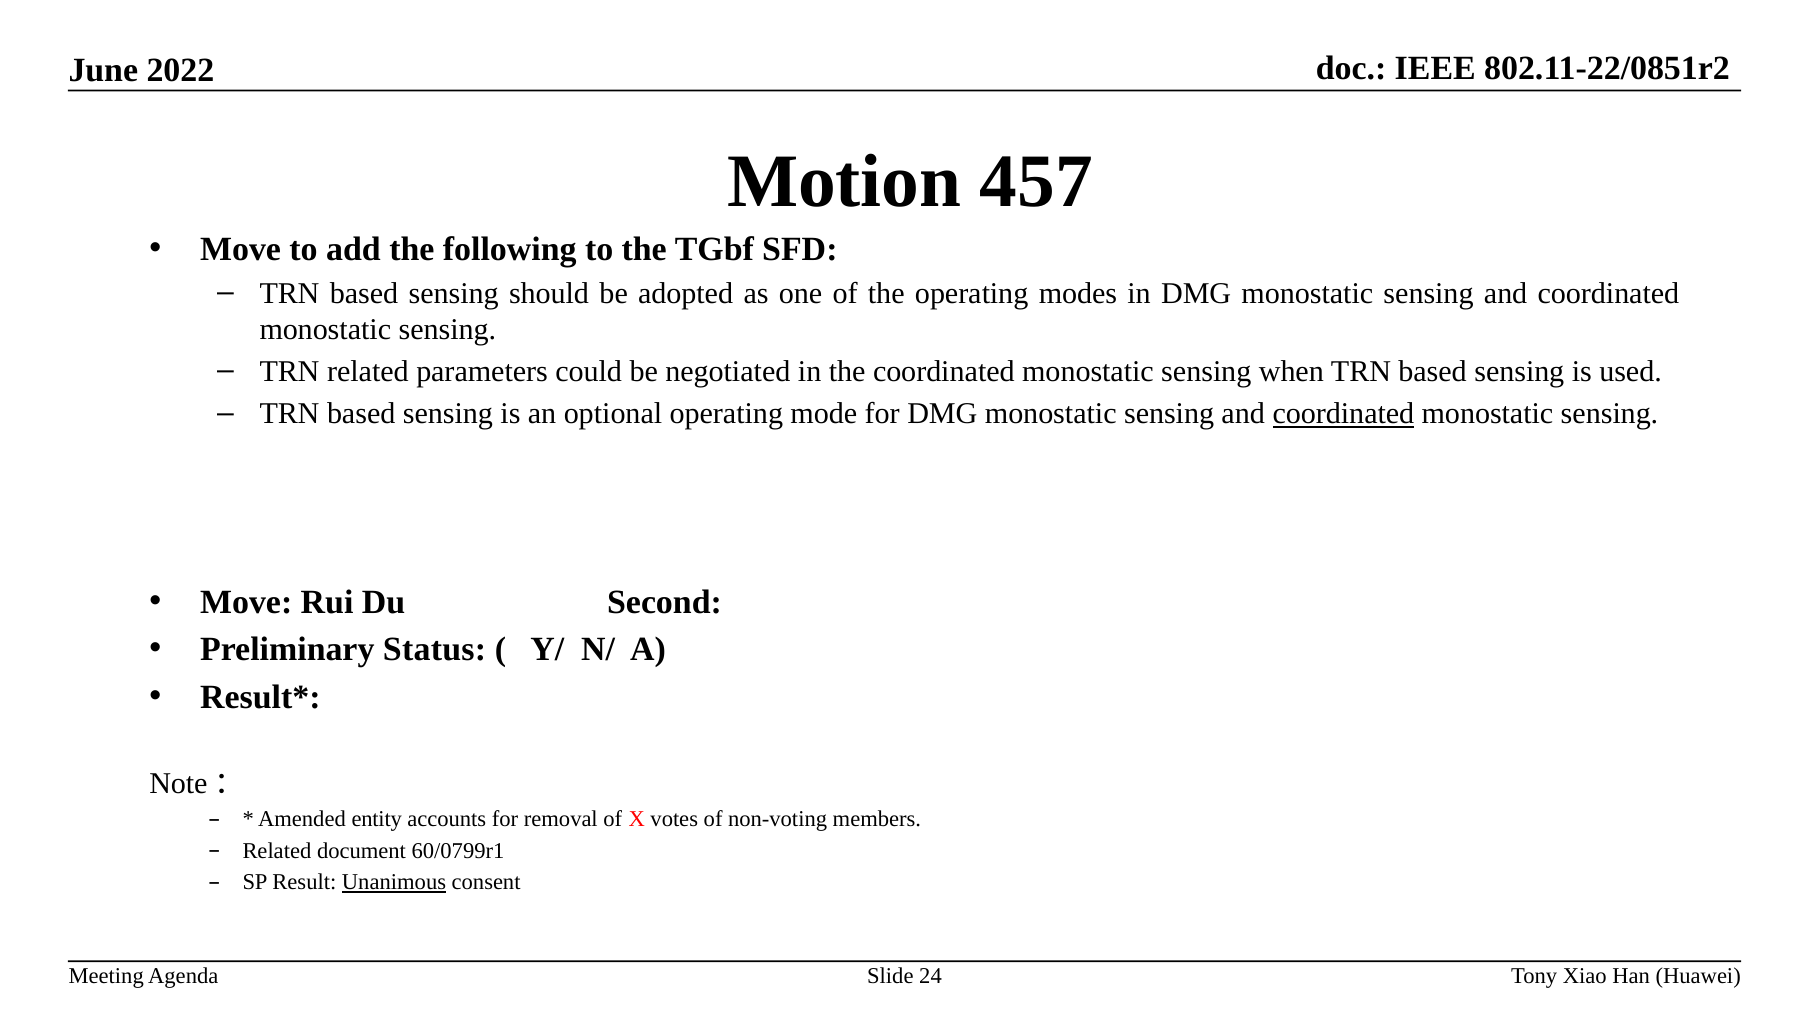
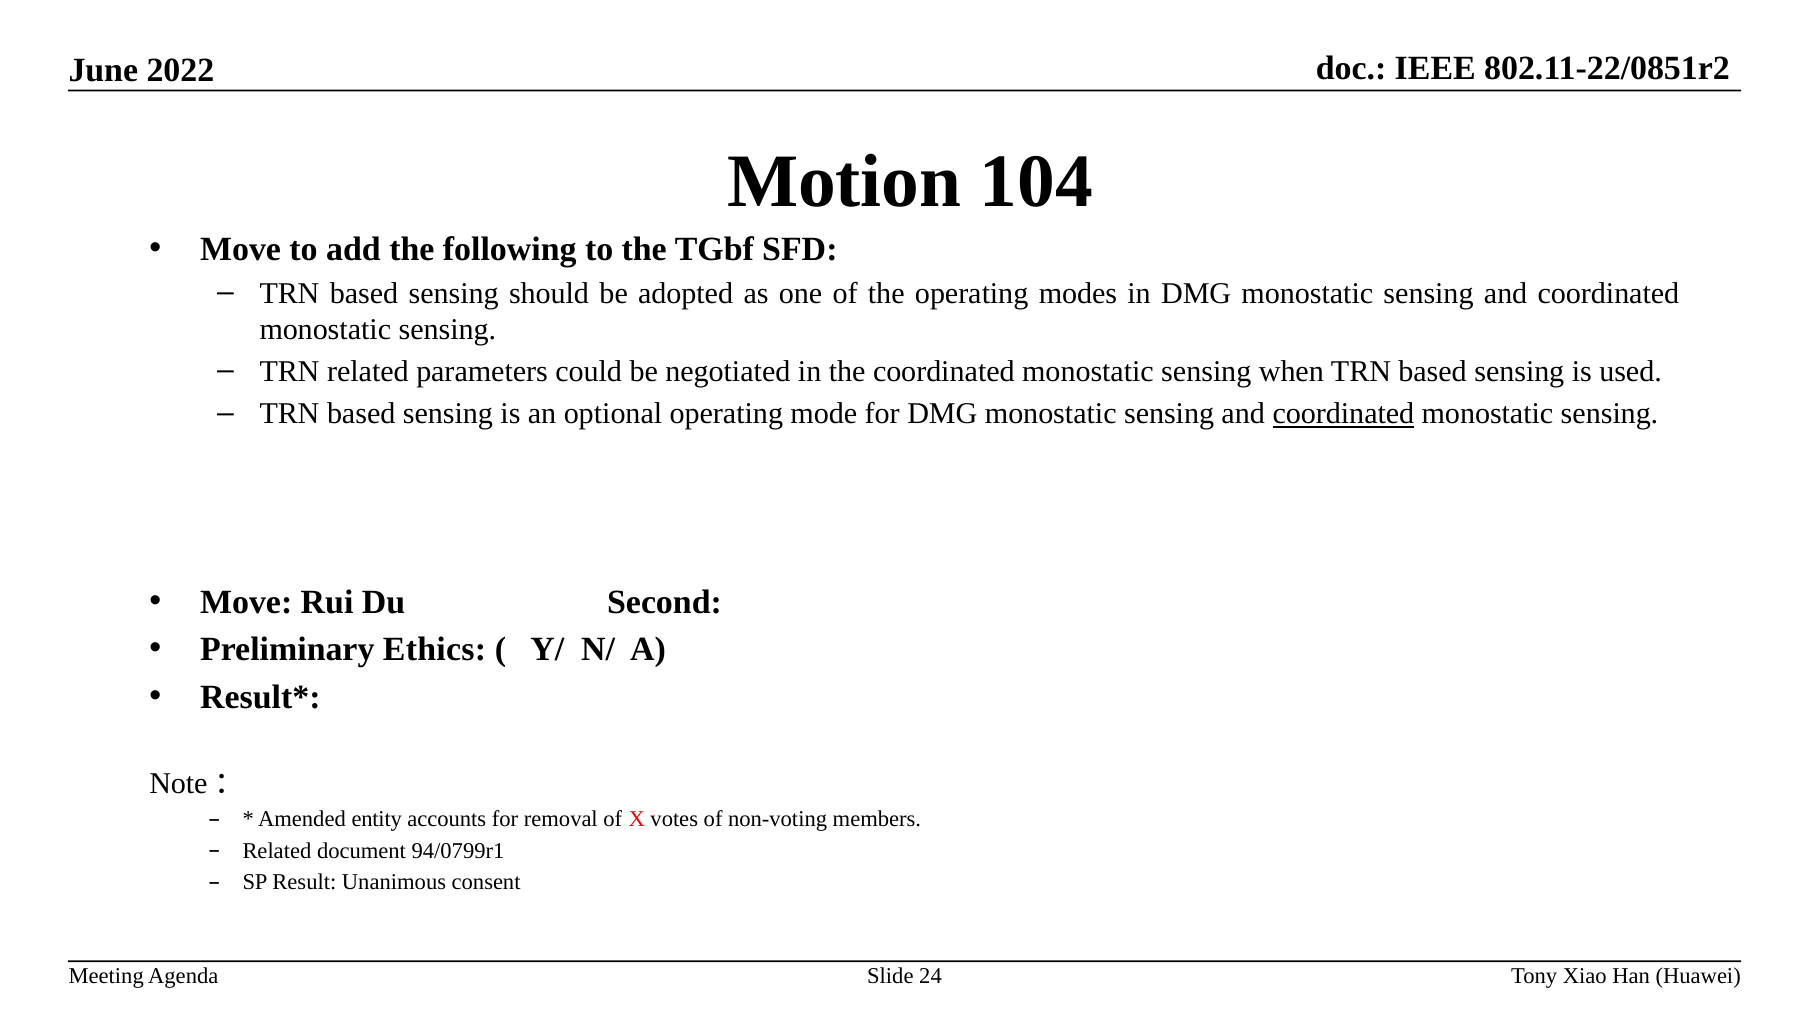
457: 457 -> 104
Status: Status -> Ethics
60/0799r1: 60/0799r1 -> 94/0799r1
Unanimous underline: present -> none
